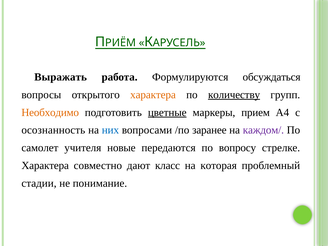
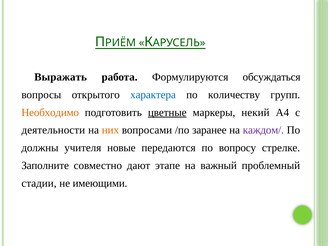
характера at (153, 95) colour: orange -> blue
количеству underline: present -> none
прием: прием -> некий
осознанность: осознанность -> деятельности
них colour: blue -> orange
самолет: самолет -> должны
Характера at (45, 166): Характера -> Заполните
класс: класс -> этапе
которая: которая -> важный
понимание: понимание -> имеющими
